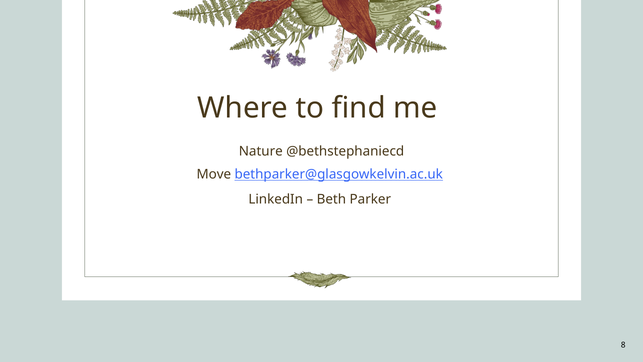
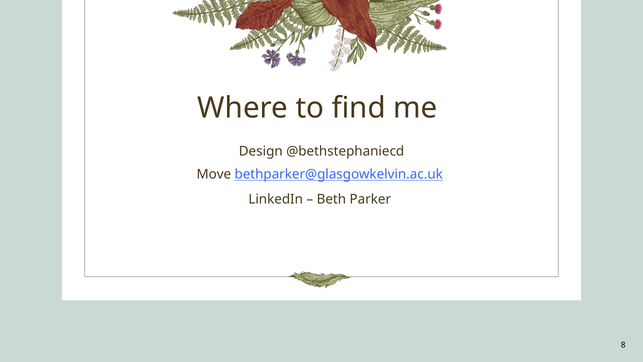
Nature: Nature -> Design
